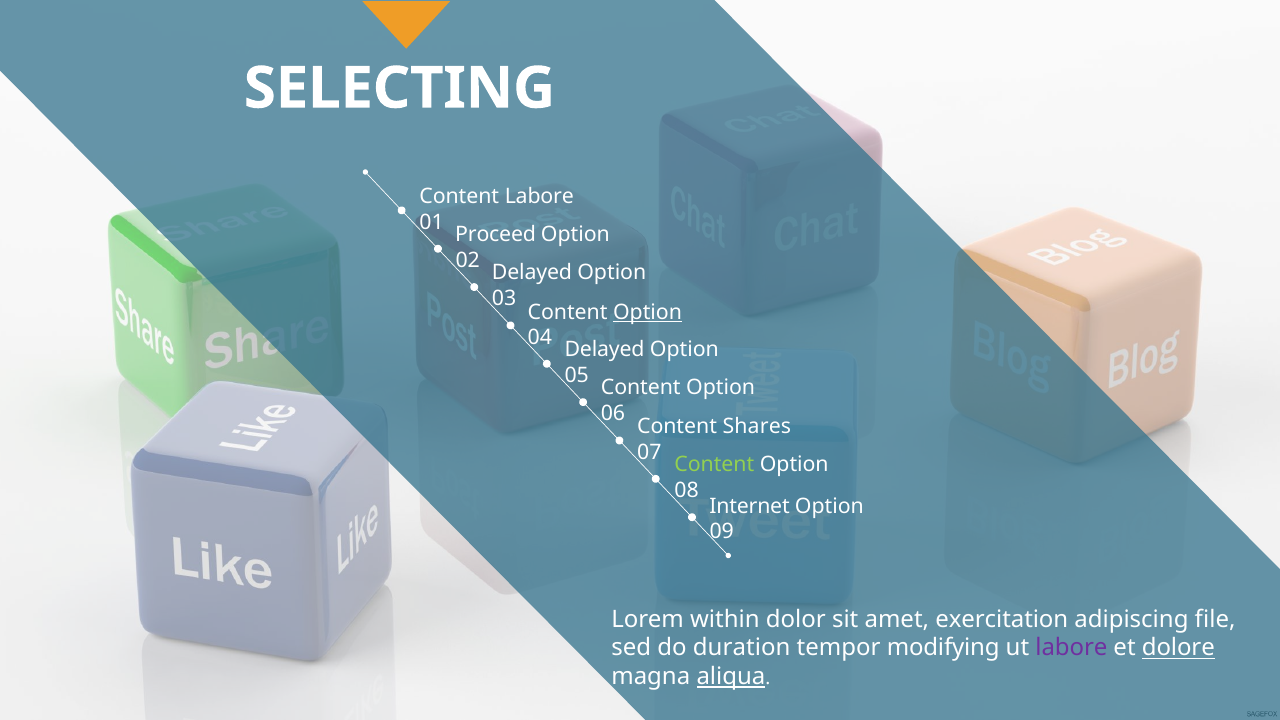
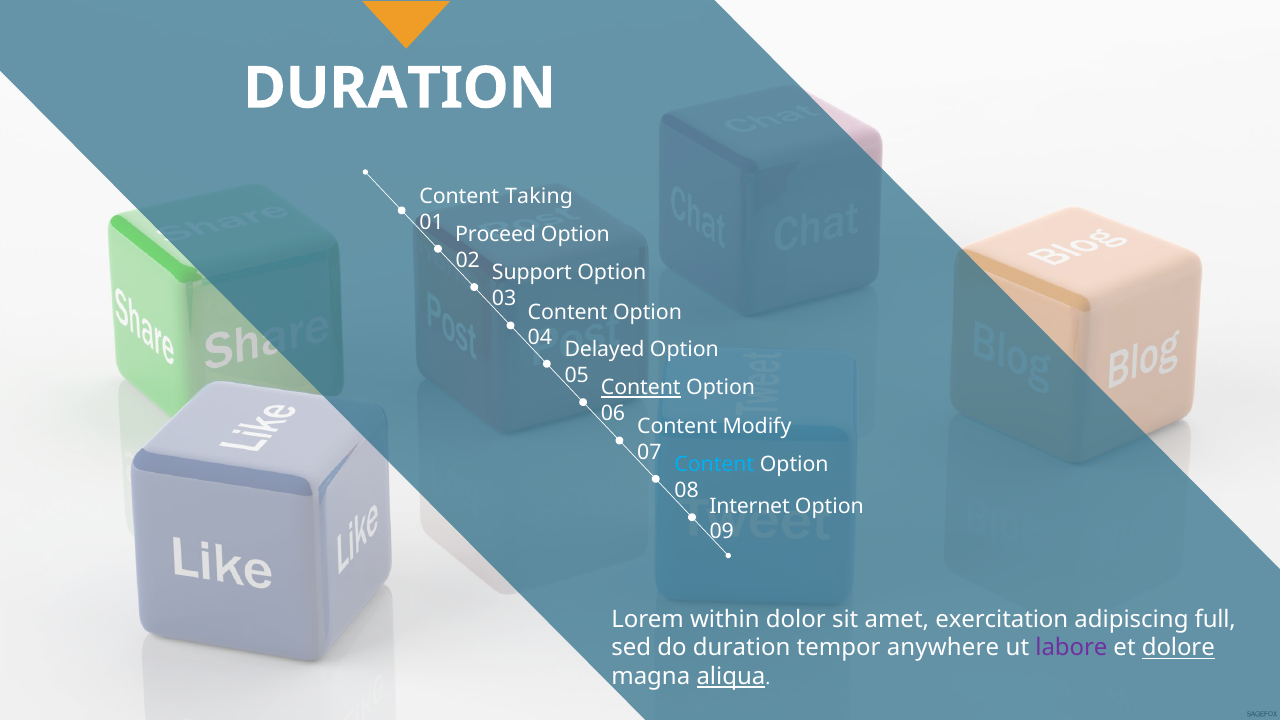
SELECTING at (400, 88): SELECTING -> DURATION
Content Labore: Labore -> Taking
Delayed at (532, 273): Delayed -> Support
Option at (648, 312) underline: present -> none
Content at (641, 388) underline: none -> present
Shares: Shares -> Modify
Content at (714, 465) colour: light green -> light blue
file: file -> full
modifying: modifying -> anywhere
